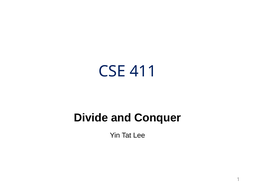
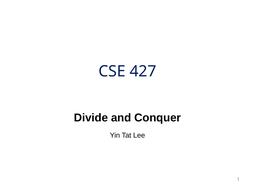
411: 411 -> 427
